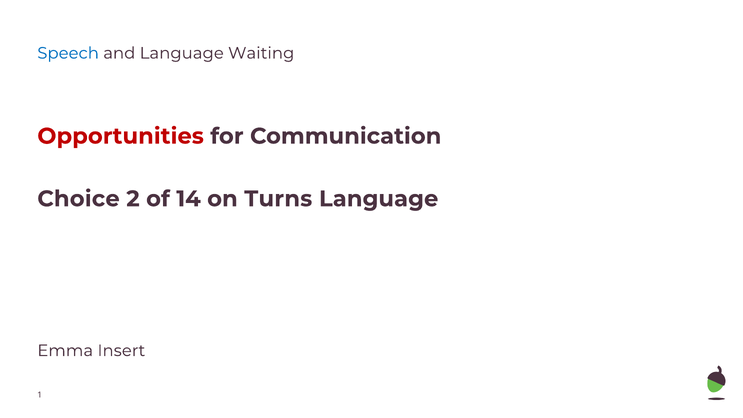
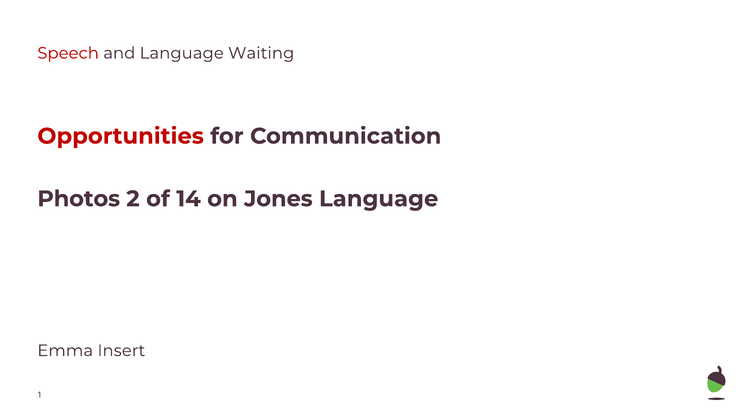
Speech colour: blue -> red
Choice: Choice -> Photos
Turns: Turns -> Jones
